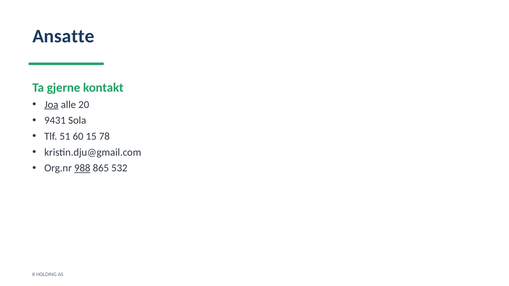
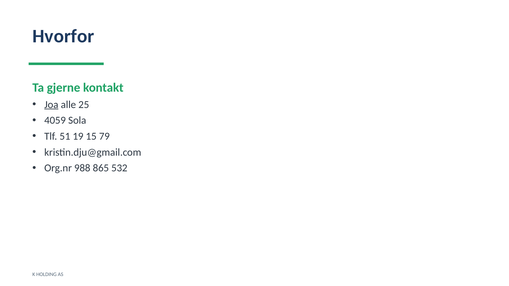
Ansatte: Ansatte -> Hvorfor
20: 20 -> 25
9431: 9431 -> 4059
60: 60 -> 19
78: 78 -> 79
988 underline: present -> none
